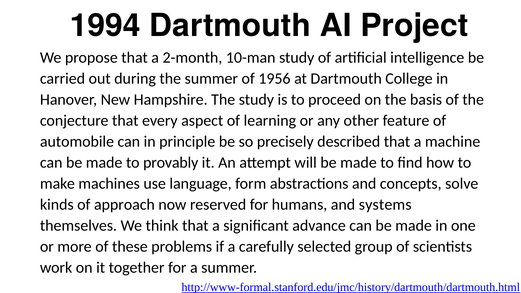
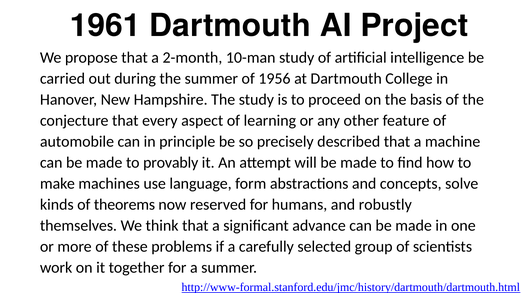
1994: 1994 -> 1961
approach: approach -> theorems
systems: systems -> robustly
